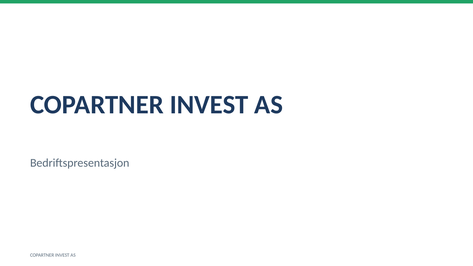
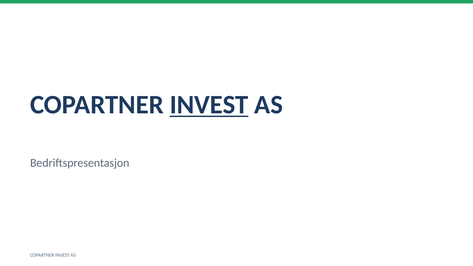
INVEST at (209, 105) underline: none -> present
